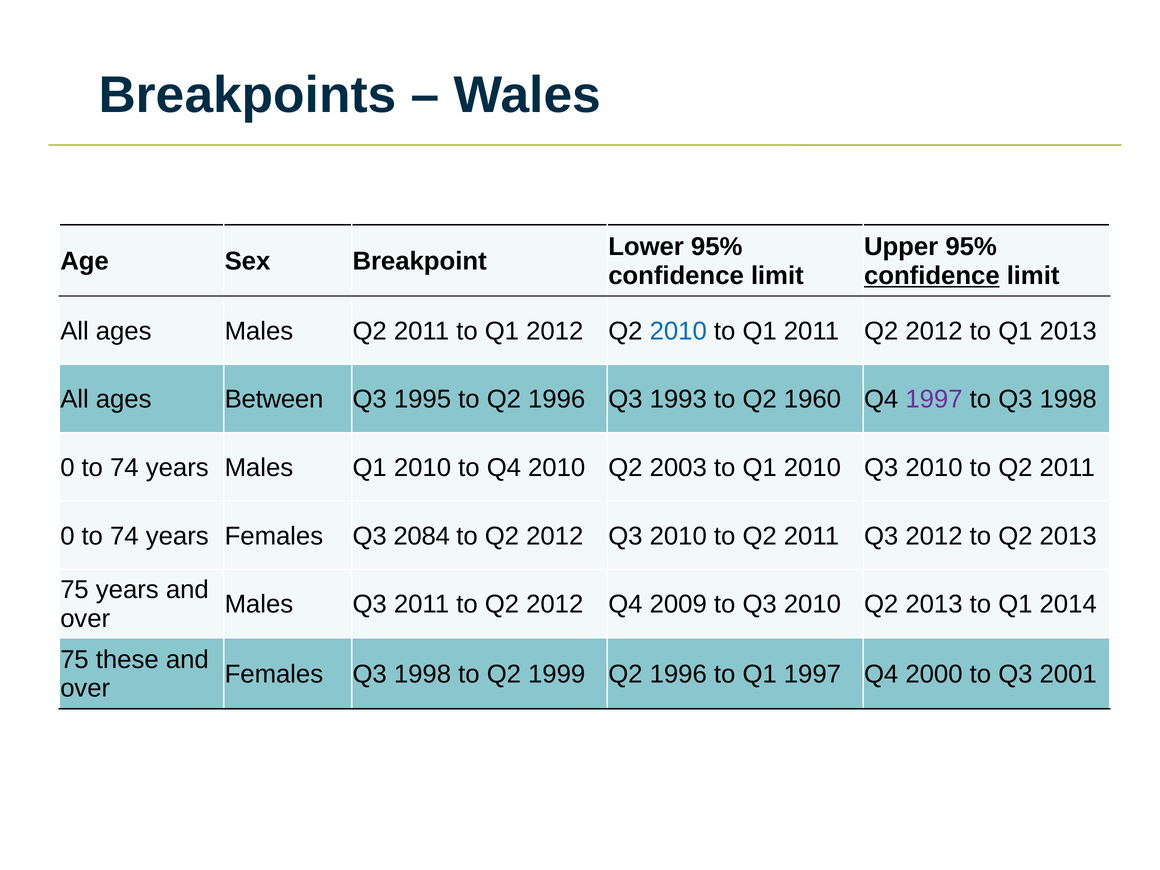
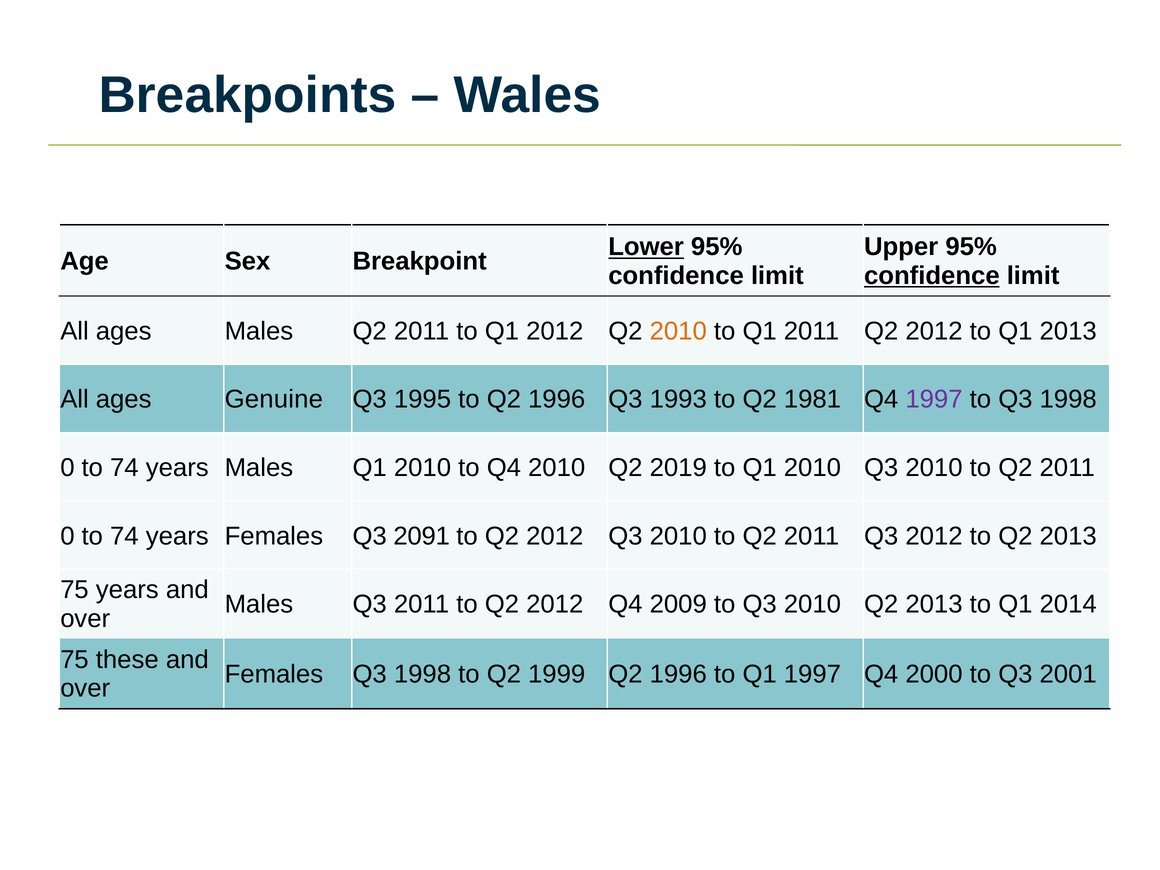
Lower underline: none -> present
2010 at (678, 331) colour: blue -> orange
Between: Between -> Genuine
1960: 1960 -> 1981
2003: 2003 -> 2019
2084: 2084 -> 2091
